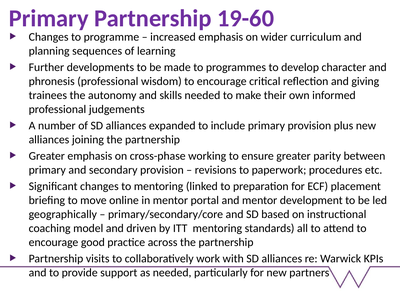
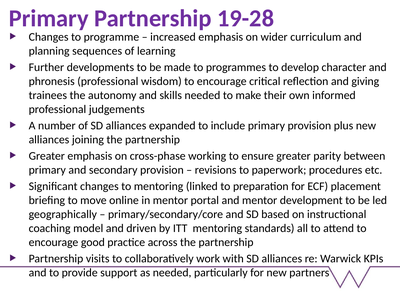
19-60: 19-60 -> 19-28
